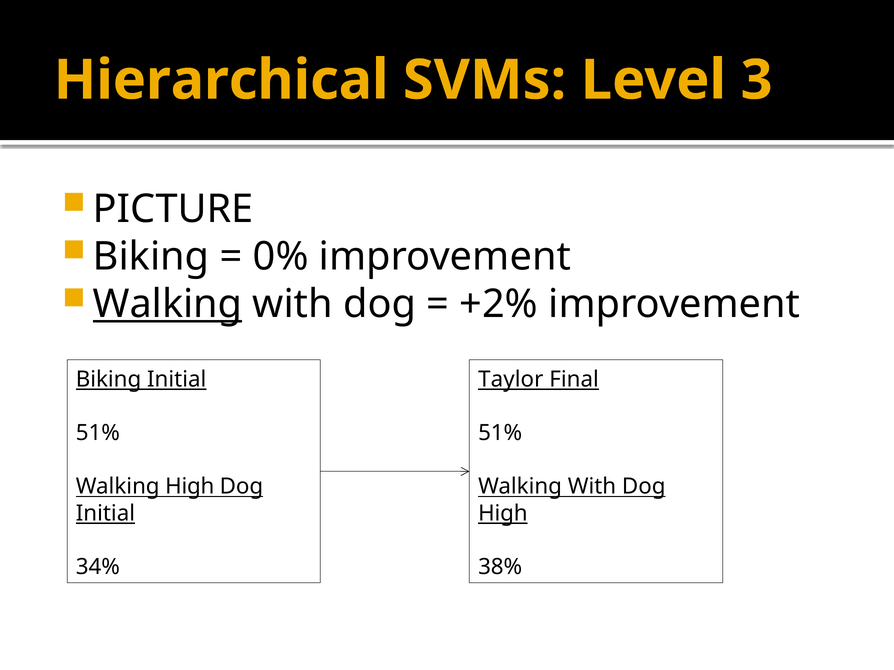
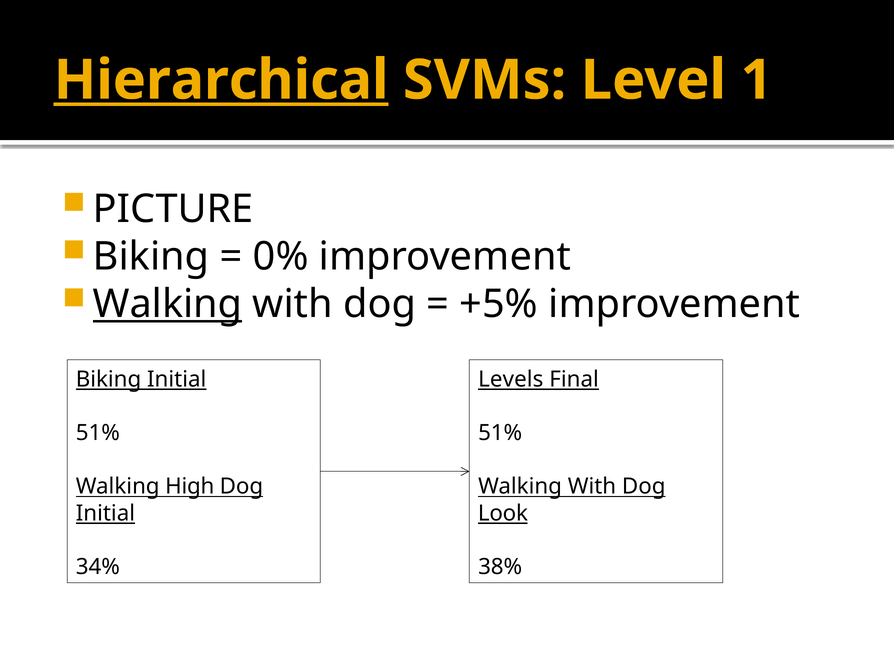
Hierarchical underline: none -> present
3: 3 -> 1
+2%: +2% -> +5%
Taylor: Taylor -> Levels
High at (503, 514): High -> Look
